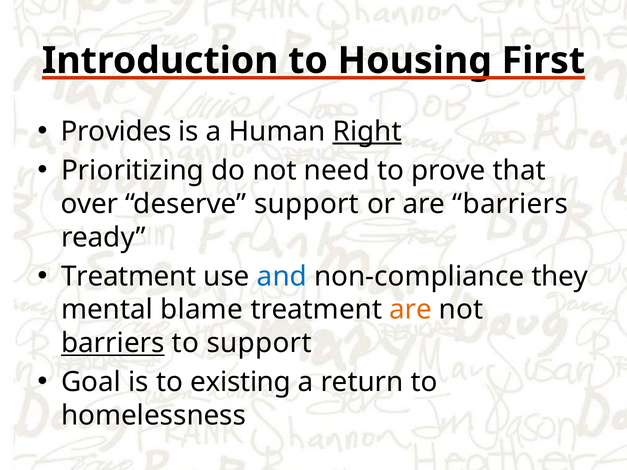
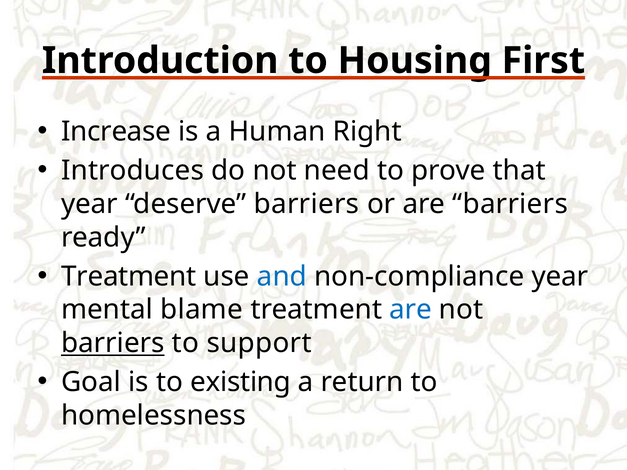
Provides: Provides -> Increase
Right underline: present -> none
Prioritizing: Prioritizing -> Introduces
over at (90, 204): over -> year
deserve support: support -> barriers
non-compliance they: they -> year
are at (411, 310) colour: orange -> blue
